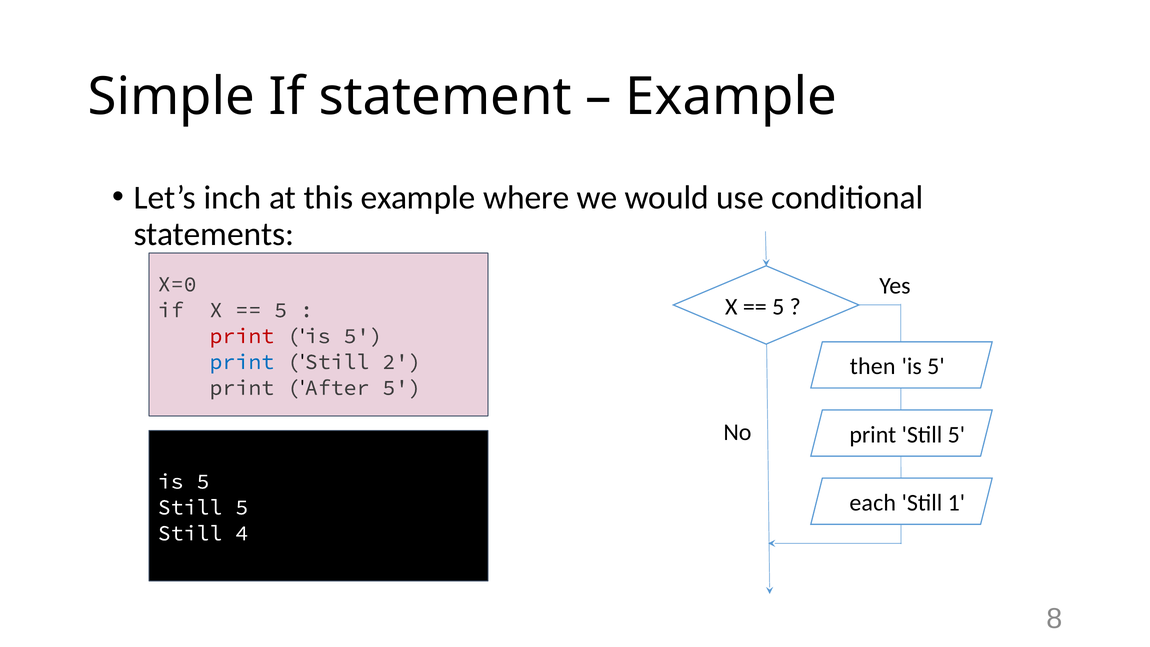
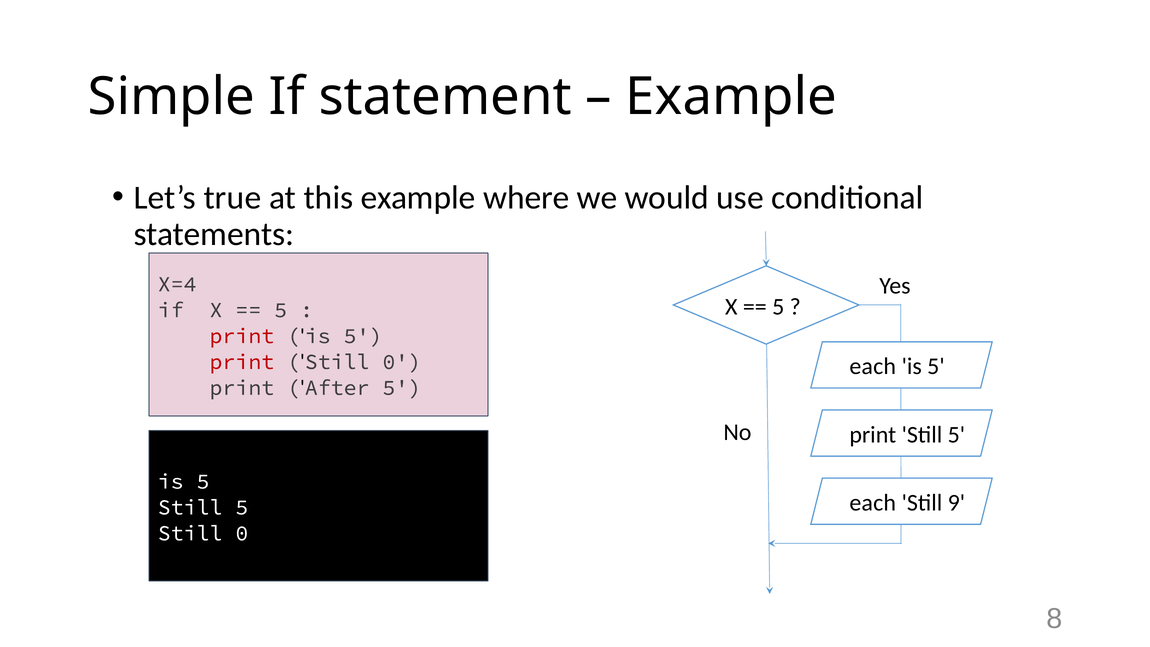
inch: inch -> true
X=0: X=0 -> X=4
then at (873, 366): then -> each
print at (242, 362) colour: blue -> red
2 at (402, 362): 2 -> 0
1: 1 -> 9
4 at (242, 533): 4 -> 0
